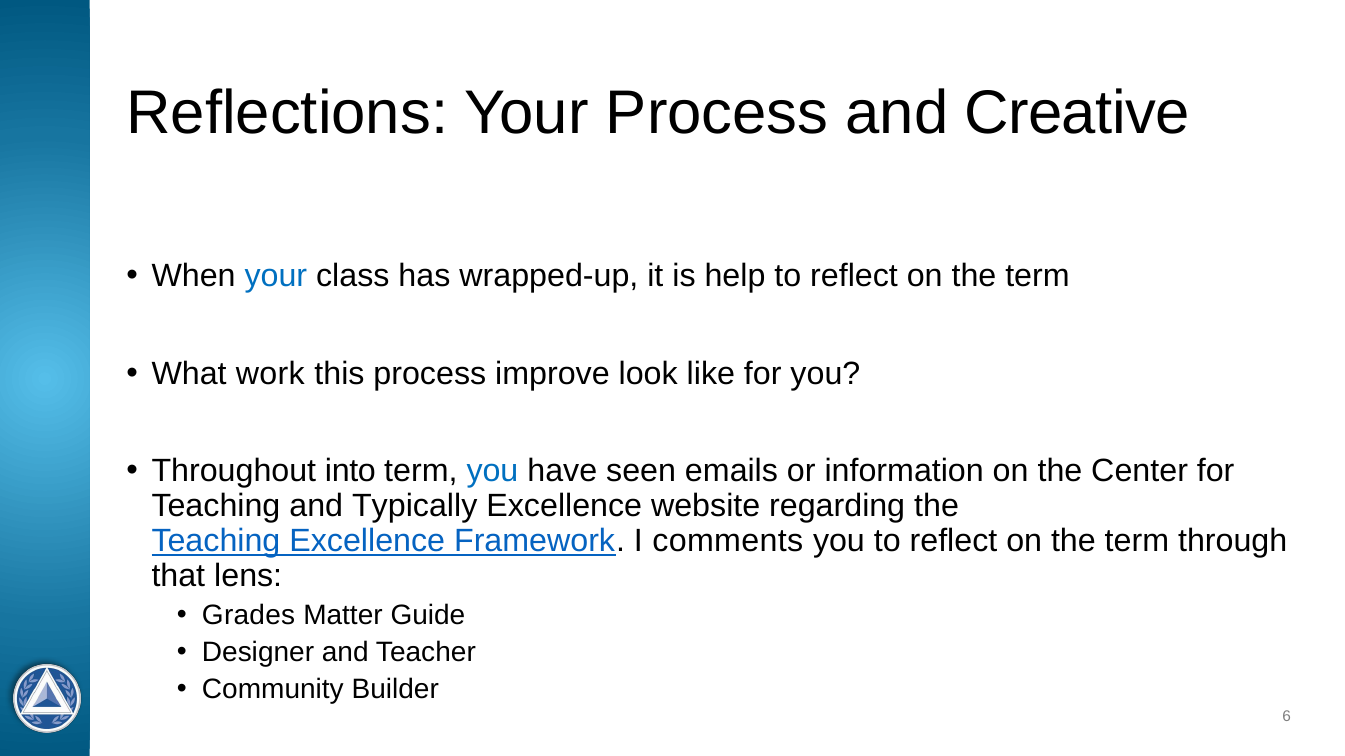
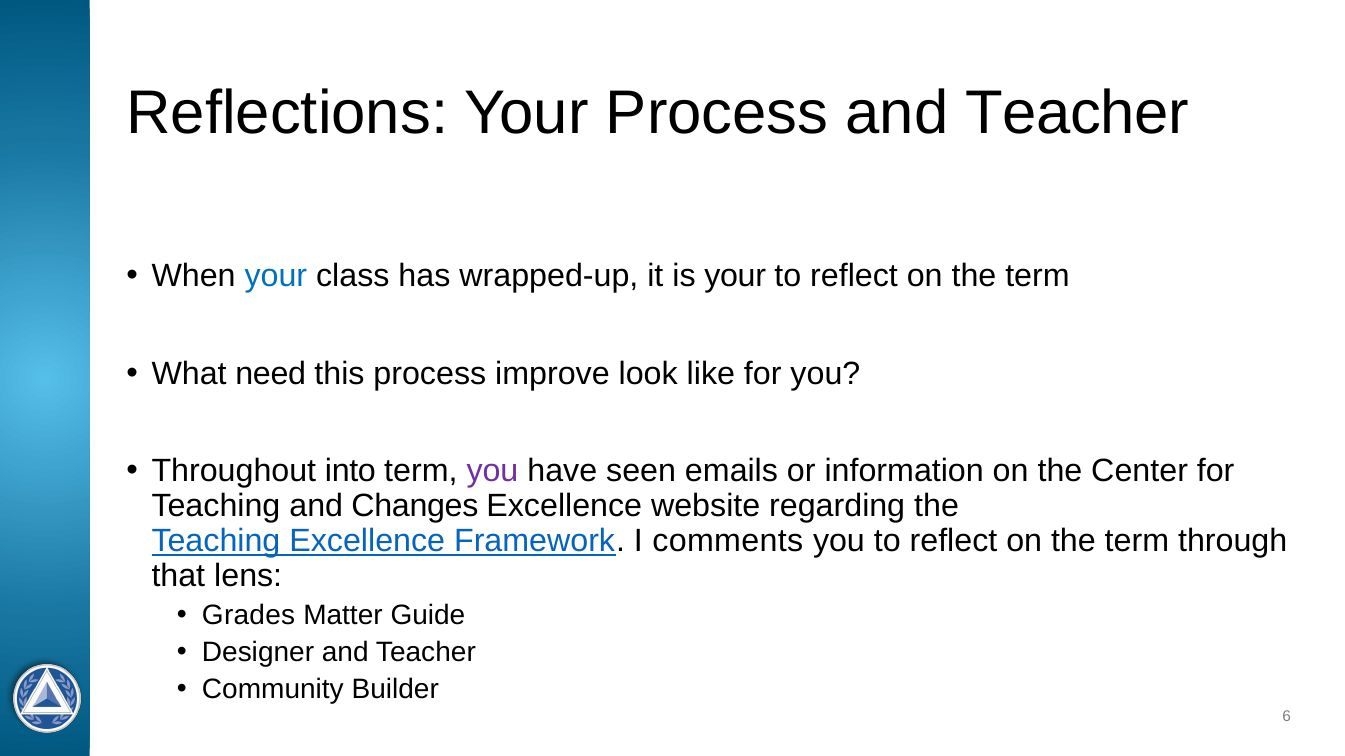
Process and Creative: Creative -> Teacher
is help: help -> your
work: work -> need
you at (492, 471) colour: blue -> purple
Typically: Typically -> Changes
